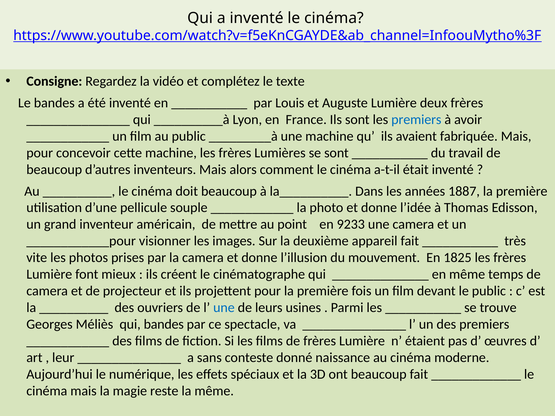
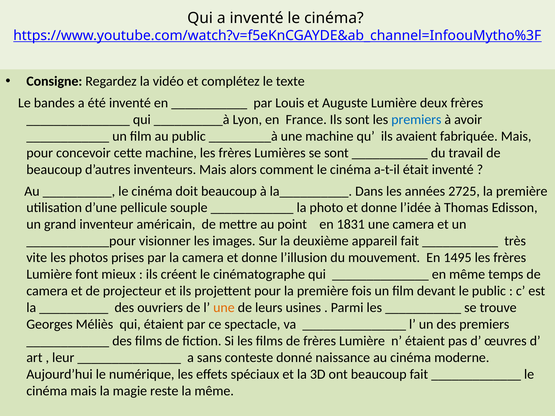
1887: 1887 -> 2725
9233: 9233 -> 1831
1825: 1825 -> 1495
une at (224, 308) colour: blue -> orange
qui bandes: bandes -> étaient
